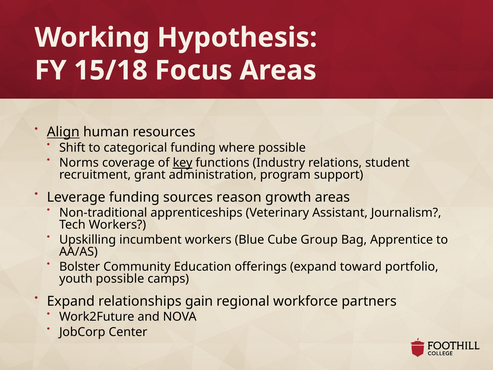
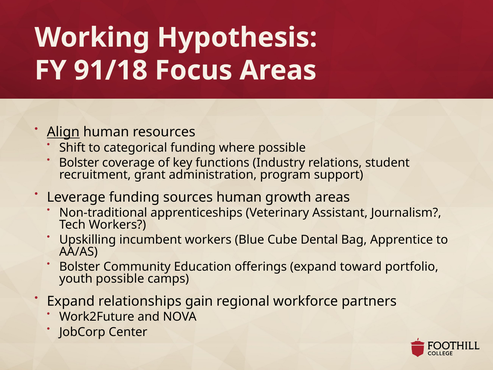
15/18: 15/18 -> 91/18
Norms at (79, 163): Norms -> Bolster
key underline: present -> none
sources reason: reason -> human
Group: Group -> Dental
